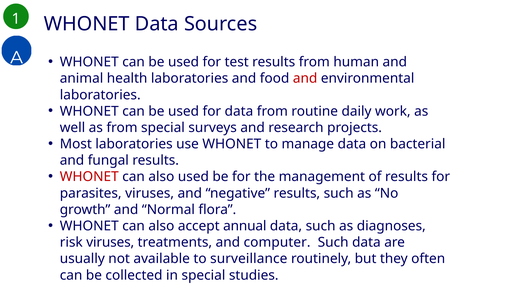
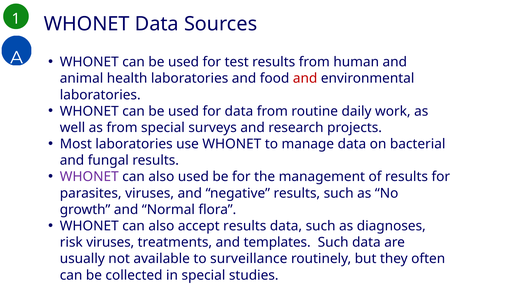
WHONET at (89, 177) colour: red -> purple
accept annual: annual -> results
computer: computer -> templates
